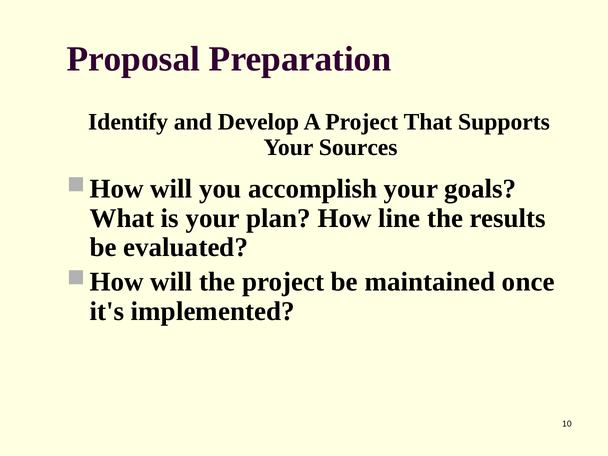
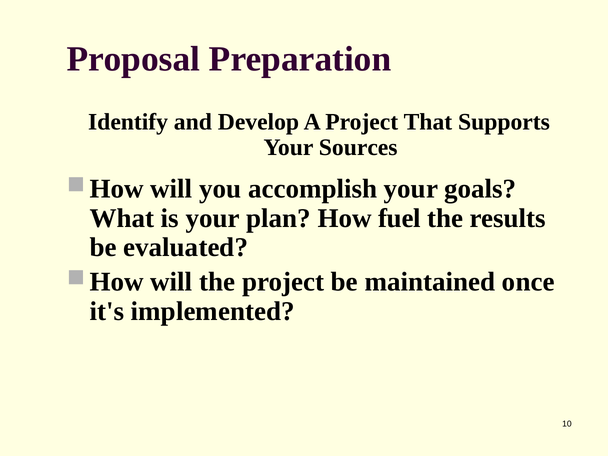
line: line -> fuel
